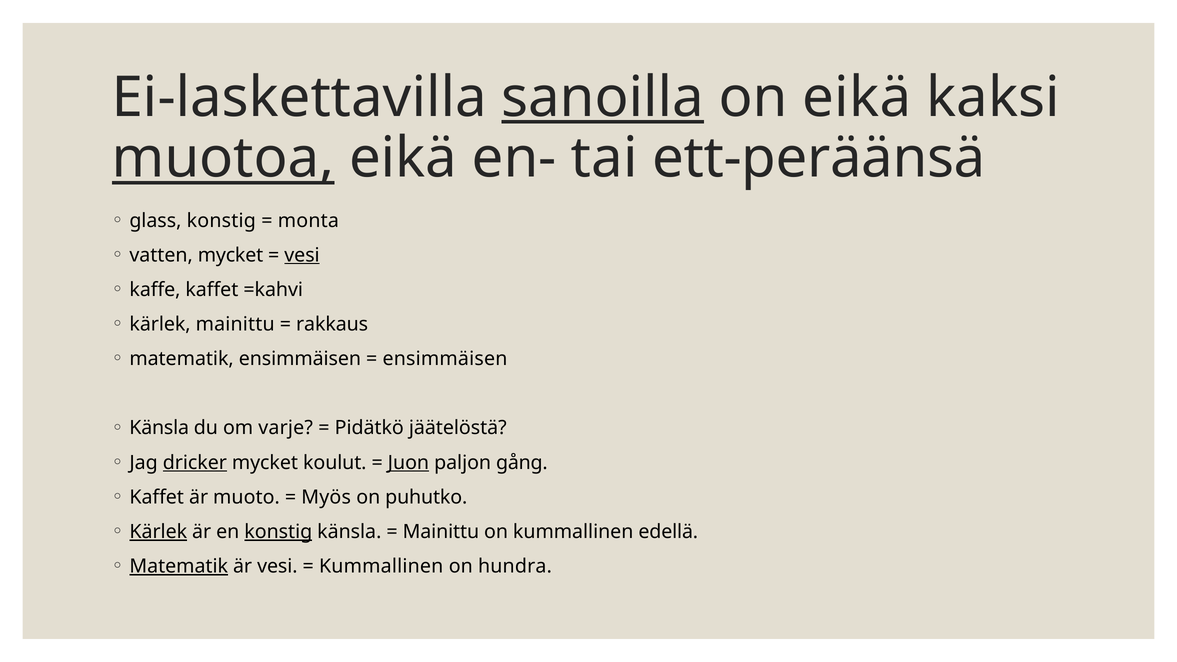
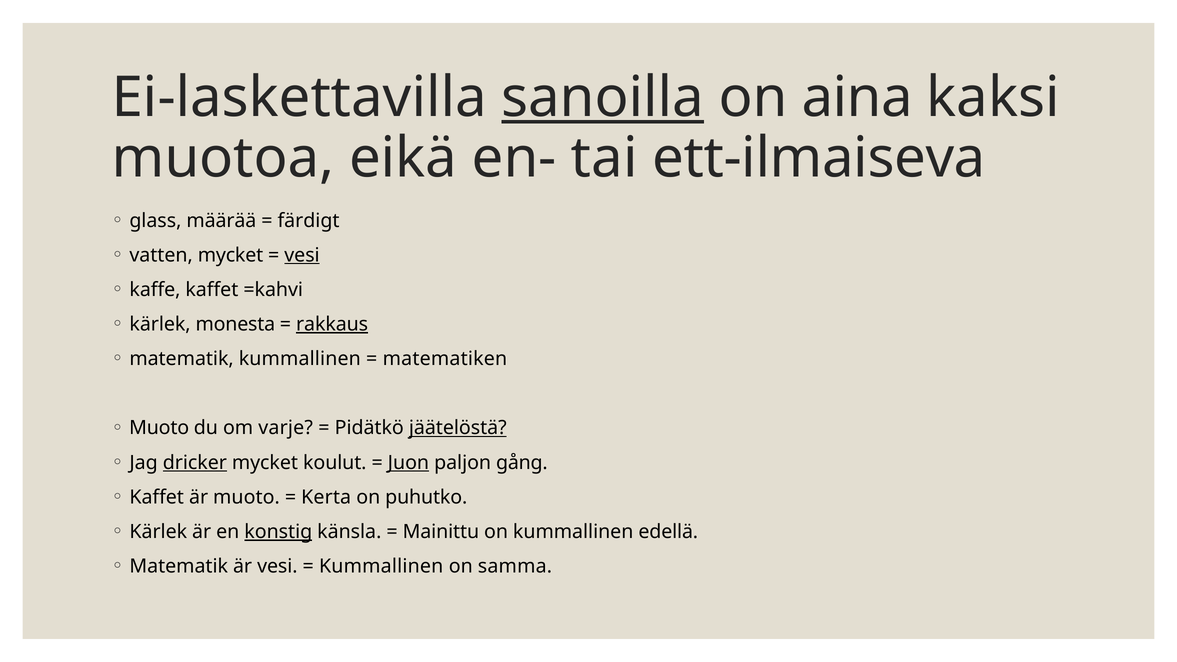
on eikä: eikä -> aina
muotoa underline: present -> none
ett-peräänsä: ett-peräänsä -> ett-ilmaiseva
glass konstig: konstig -> määrää
monta: monta -> färdigt
kärlek mainittu: mainittu -> monesta
rakkaus underline: none -> present
matematik ensimmäisen: ensimmäisen -> kummallinen
ensimmäisen at (445, 359): ensimmäisen -> matematiken
Känsla at (159, 428): Känsla -> Muoto
jäätelöstä underline: none -> present
Myös: Myös -> Kerta
Kärlek at (158, 532) underline: present -> none
Matematik at (179, 566) underline: present -> none
hundra: hundra -> samma
